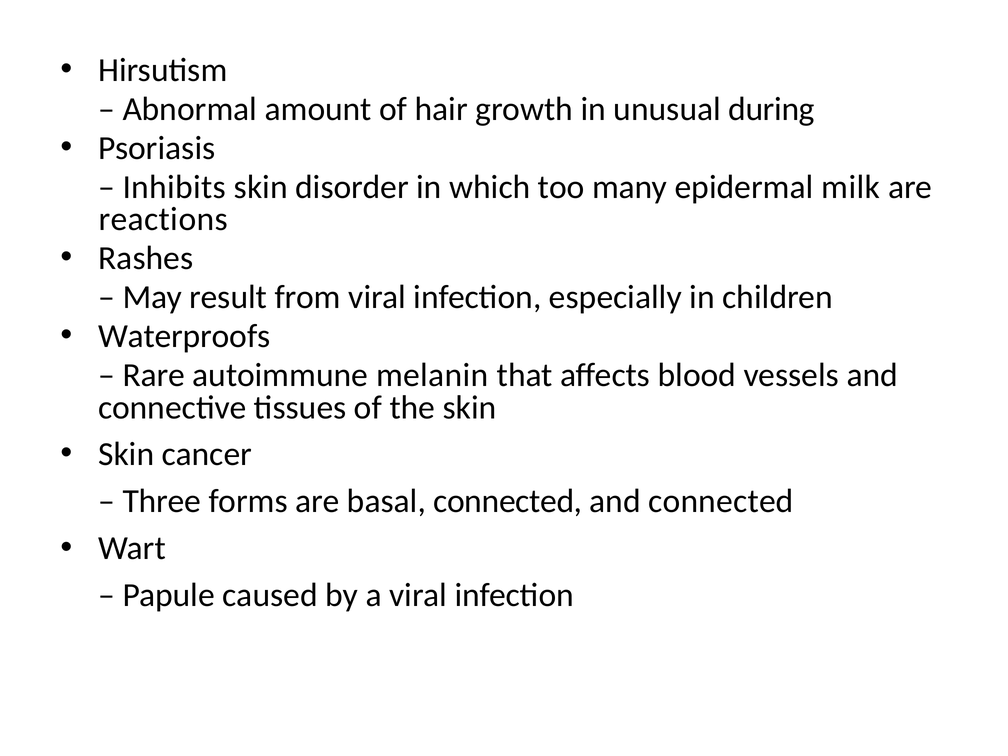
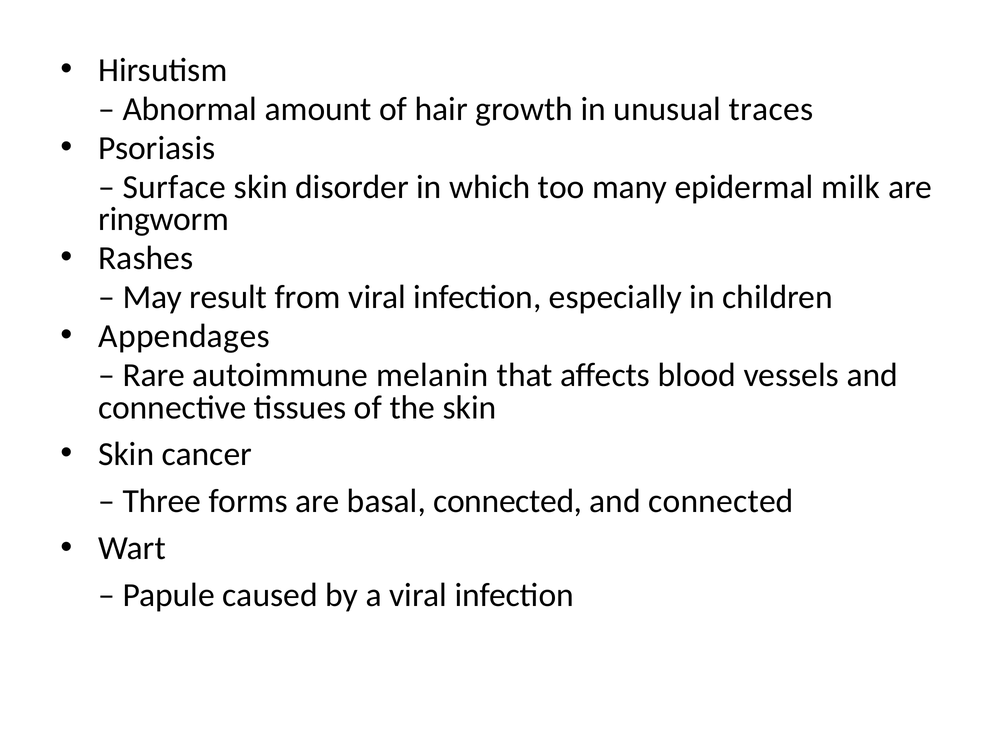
during: during -> traces
Inhibits: Inhibits -> Surface
reactions: reactions -> ringworm
Waterproofs: Waterproofs -> Appendages
